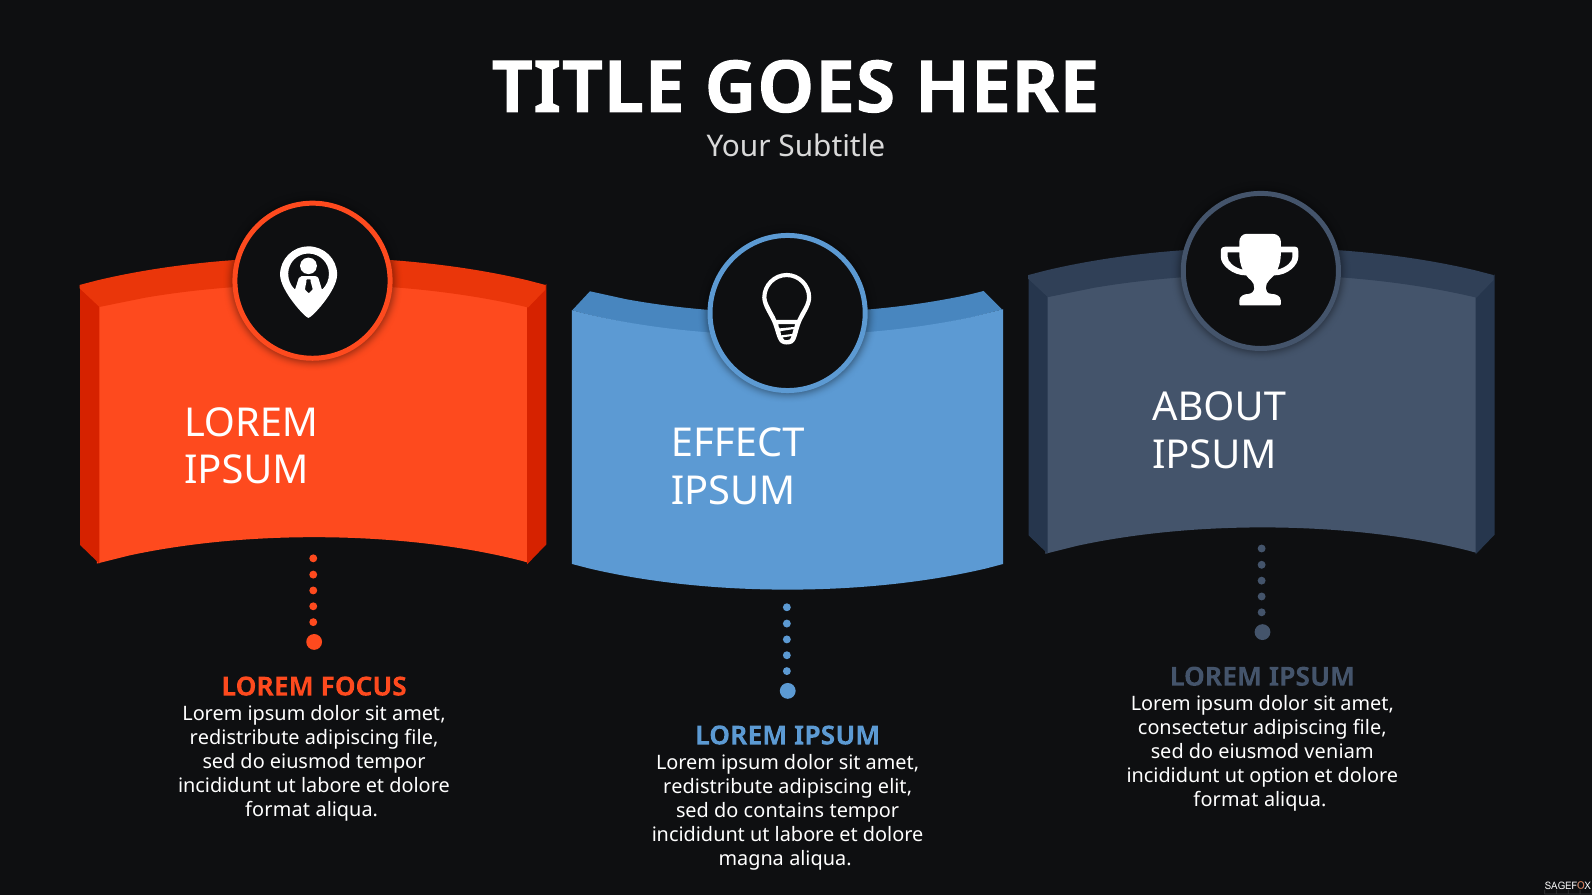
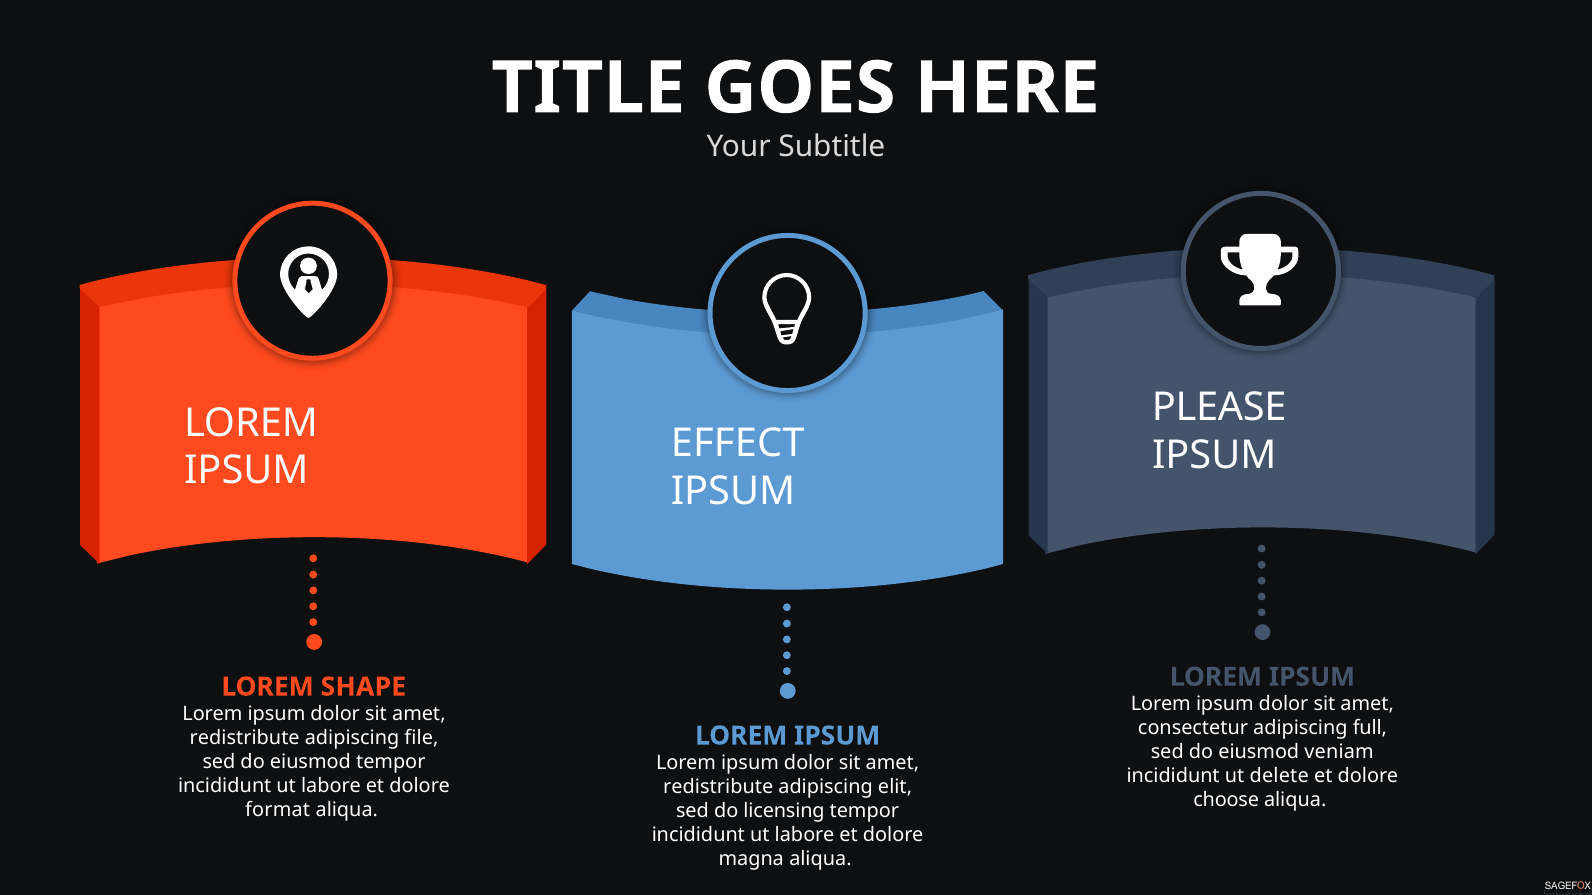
ABOUT: ABOUT -> PLEASE
FOCUS: FOCUS -> SHAPE
consectetur adipiscing file: file -> full
option: option -> delete
format at (1226, 800): format -> choose
contains: contains -> licensing
